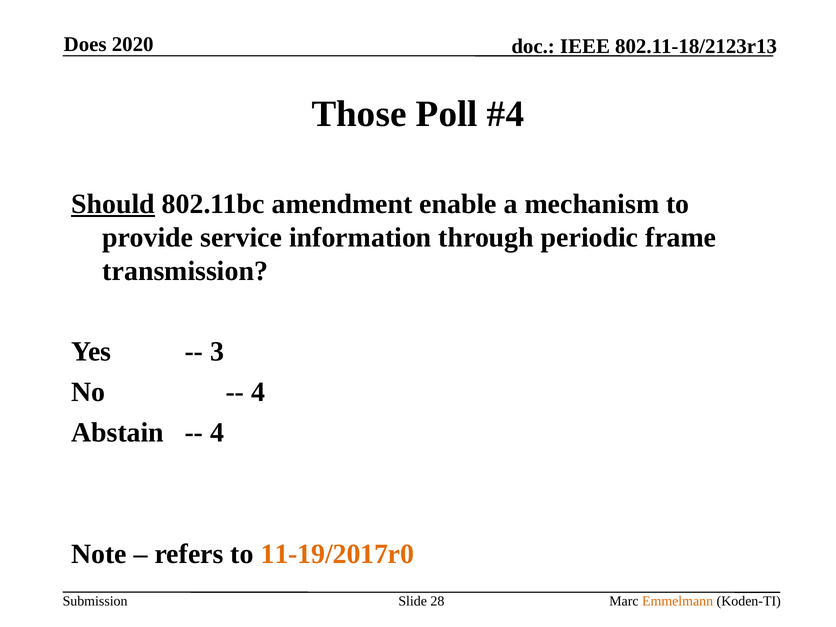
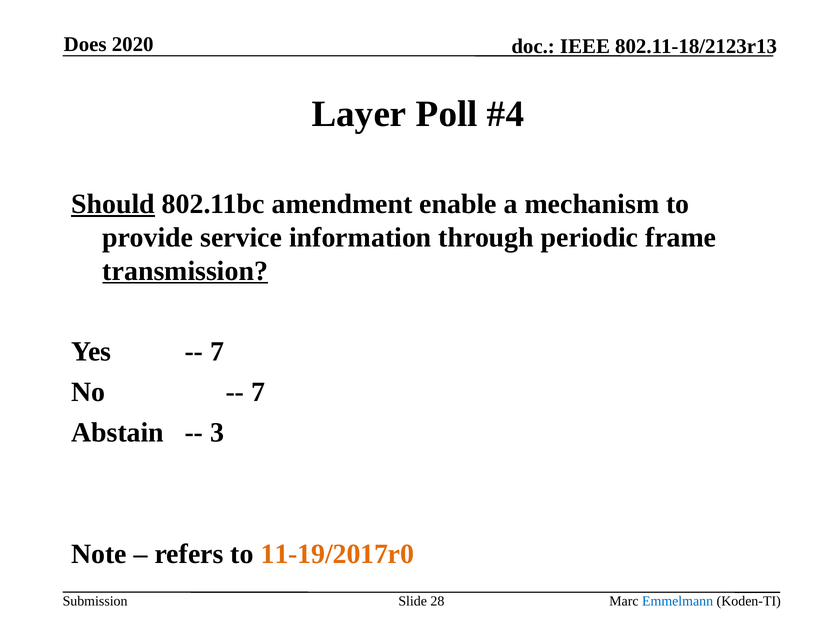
Those: Those -> Layer
transmission underline: none -> present
3 at (217, 352): 3 -> 7
4 at (258, 392): 4 -> 7
4 at (217, 433): 4 -> 3
Emmelmann colour: orange -> blue
